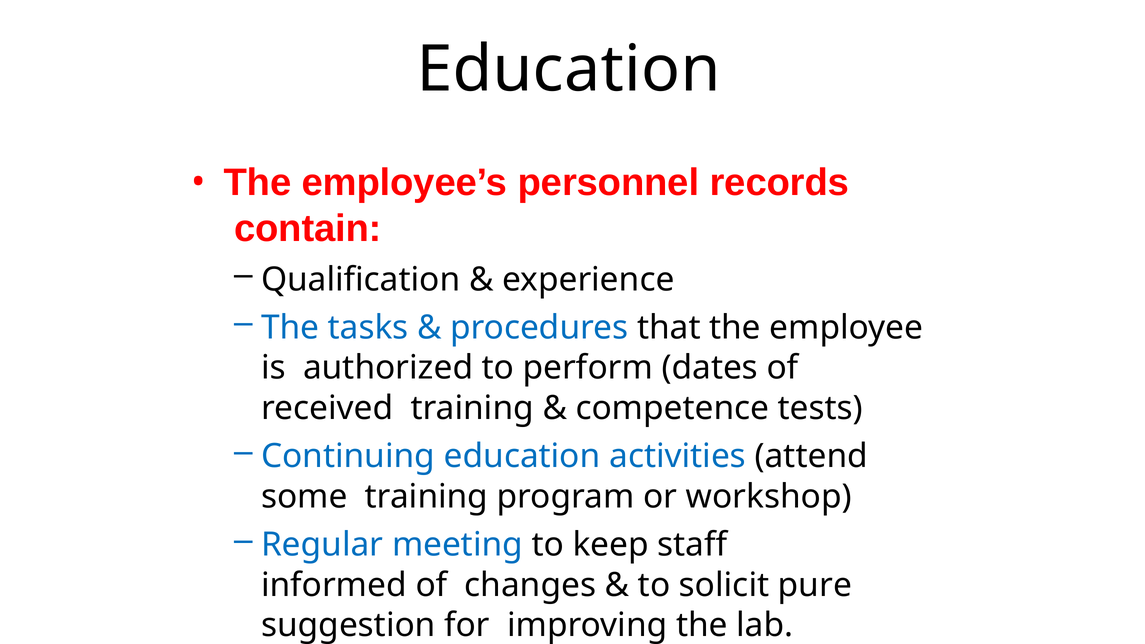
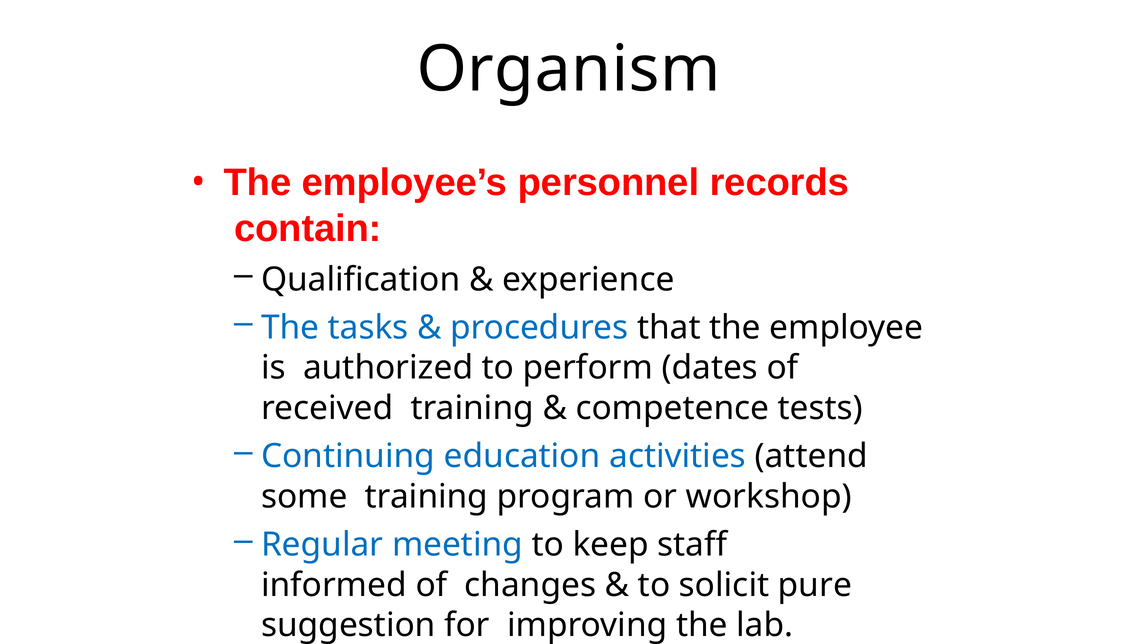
Education at (569, 69): Education -> Organism
